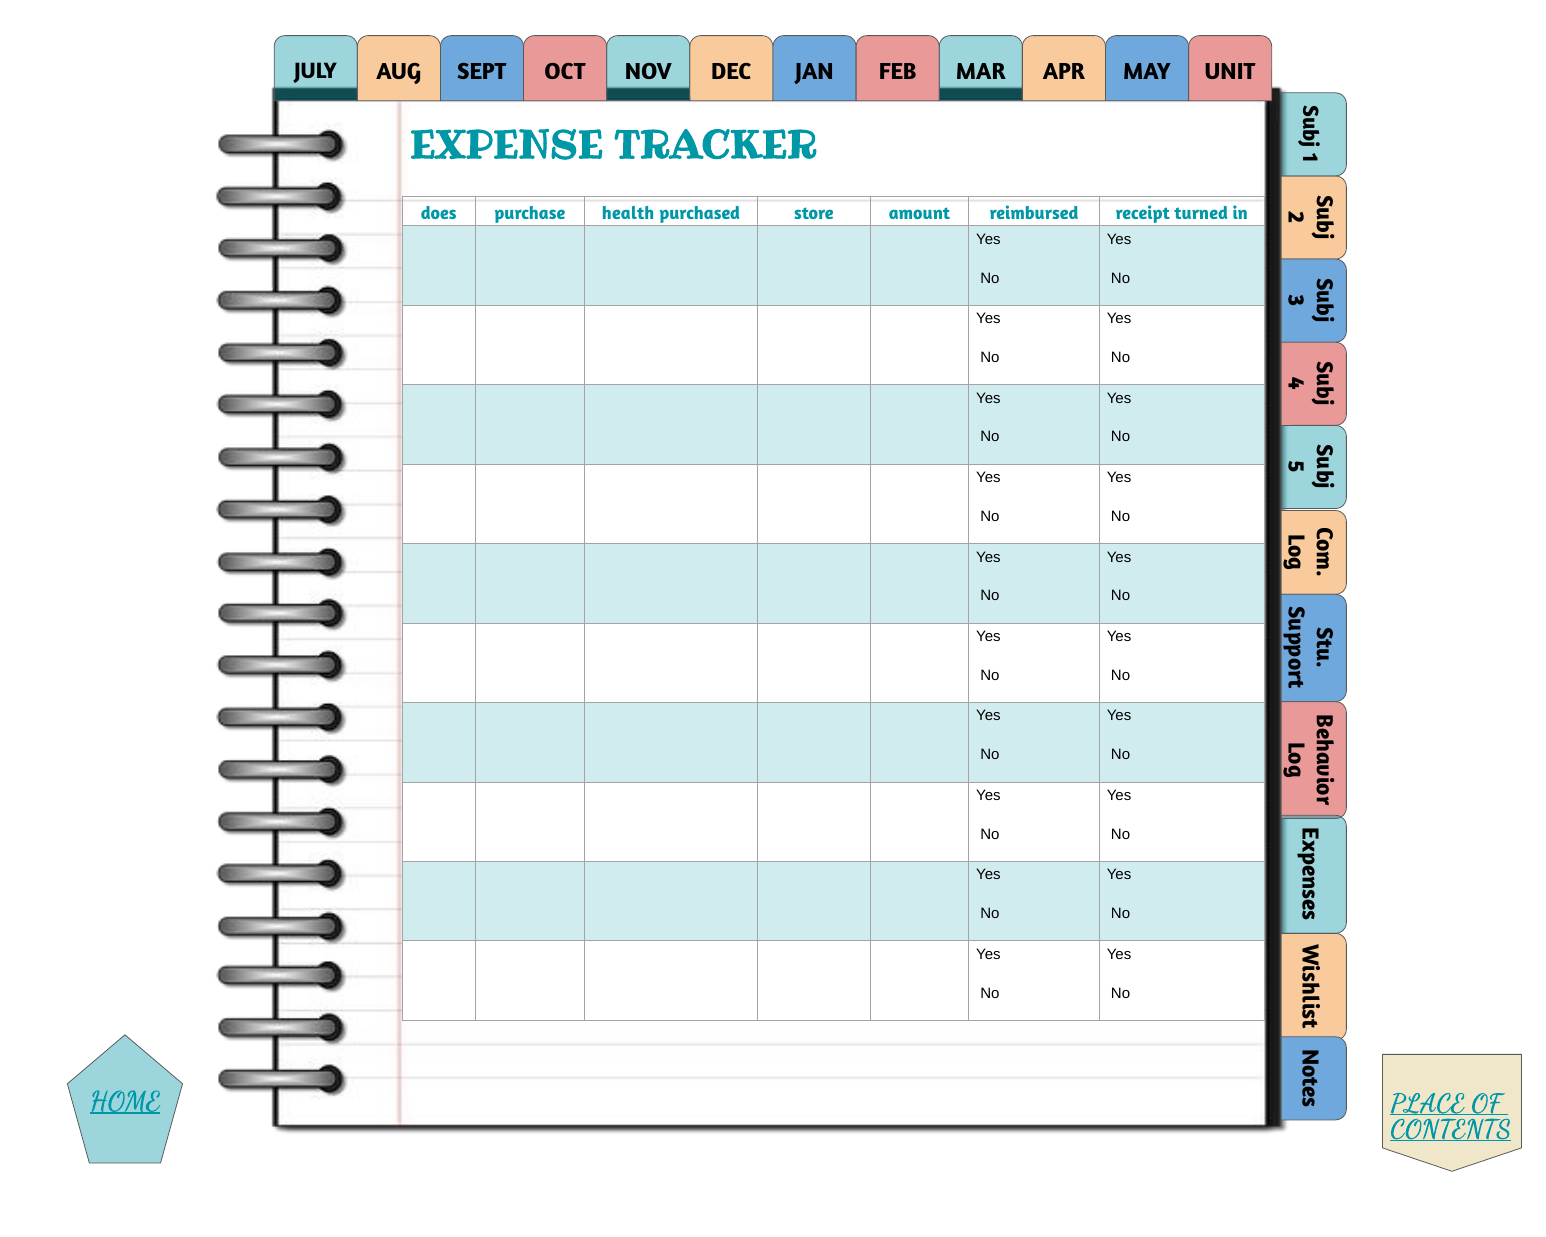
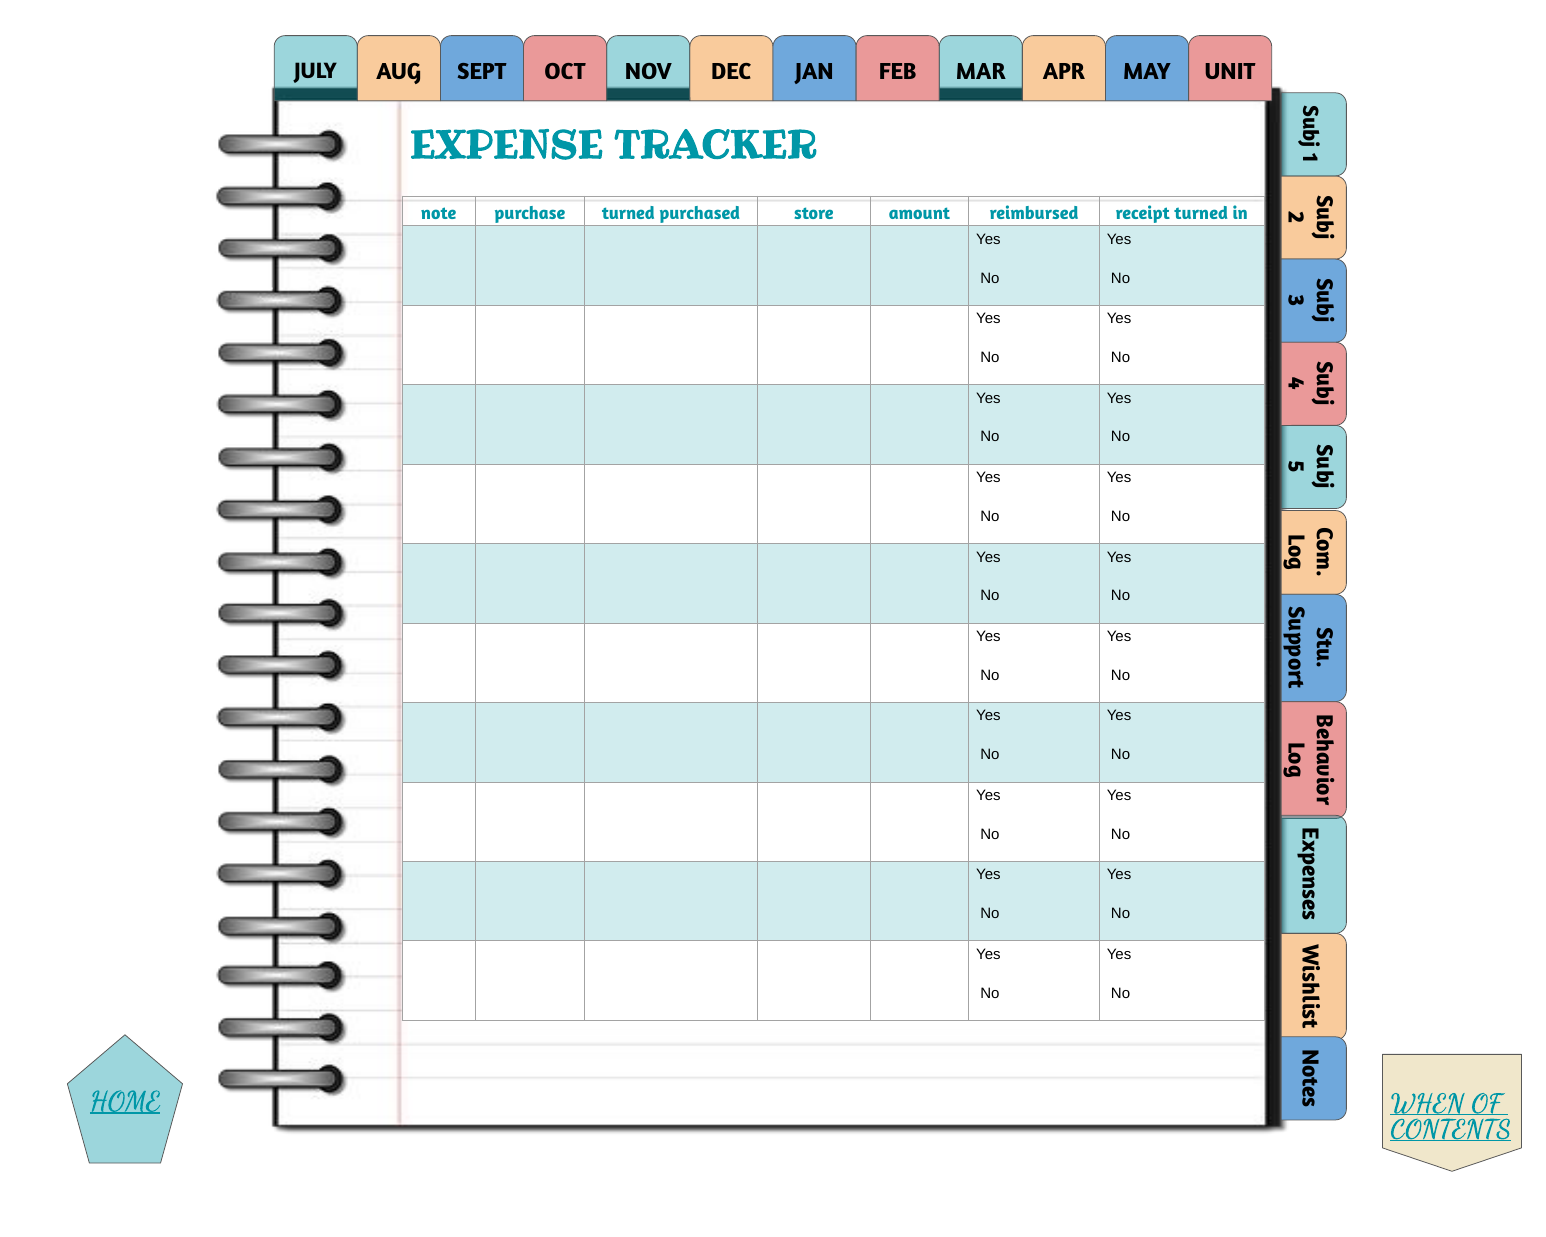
does: does -> note
purchase health: health -> turned
PLACE: PLACE -> WHEN
